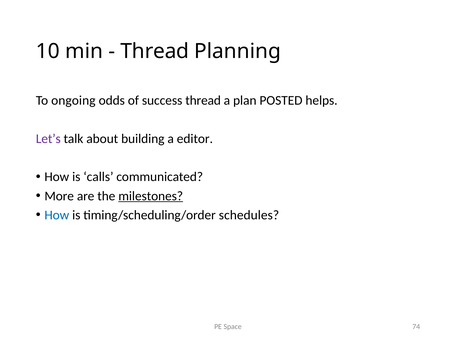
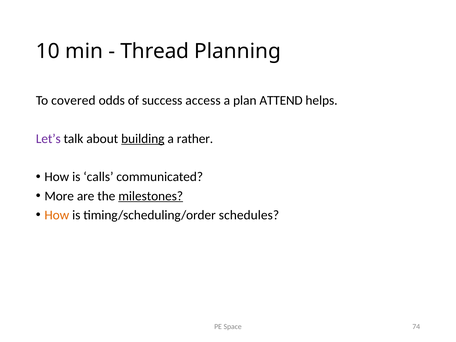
ongoing: ongoing -> covered
success thread: thread -> access
POSTED: POSTED -> ATTEND
building underline: none -> present
editor: editor -> rather
How at (57, 215) colour: blue -> orange
